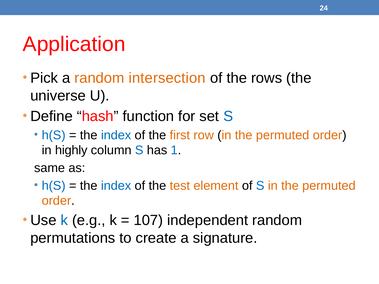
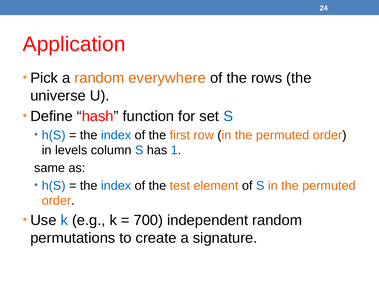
intersection: intersection -> everywhere
highly: highly -> levels
107: 107 -> 700
